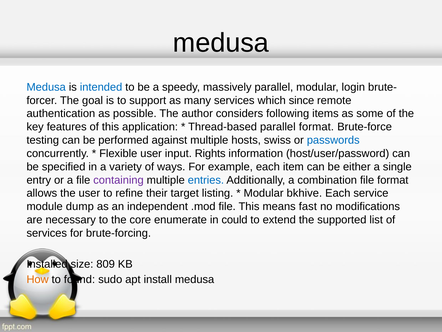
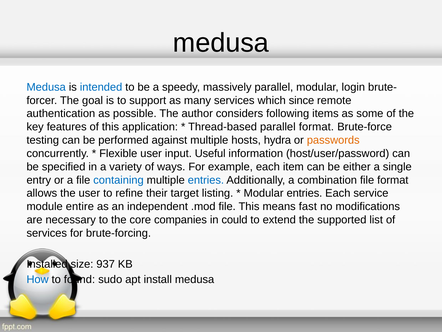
swiss: swiss -> hydra
passwords colour: blue -> orange
Rights: Rights -> Useful
containing colour: purple -> blue
Modular bkhive: bkhive -> entries
dump: dump -> entire
enumerate: enumerate -> companies
809: 809 -> 937
How colour: orange -> blue
